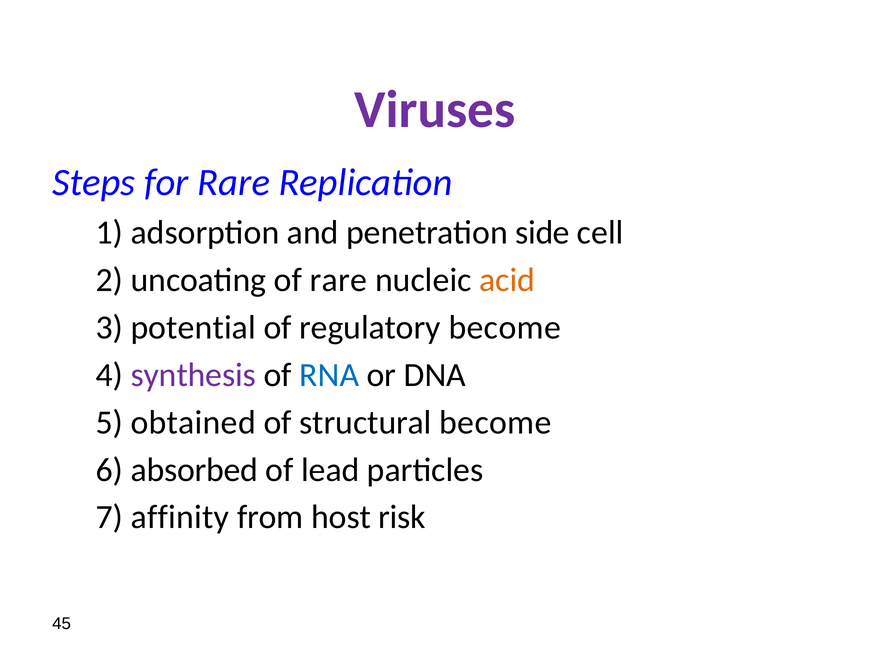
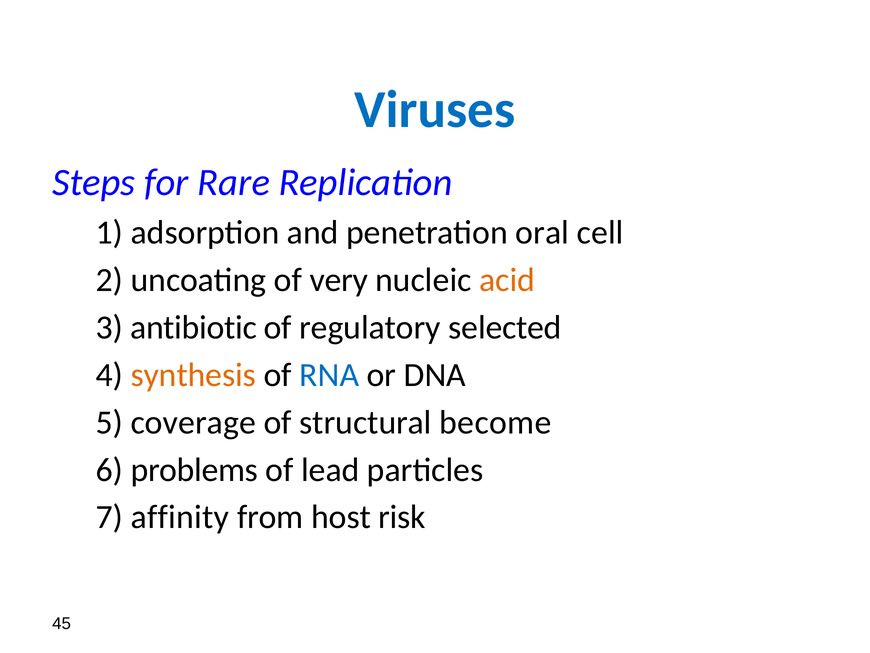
Viruses colour: purple -> blue
side: side -> oral
of rare: rare -> very
potential: potential -> antibiotic
regulatory become: become -> selected
synthesis colour: purple -> orange
obtained: obtained -> coverage
absorbed: absorbed -> problems
